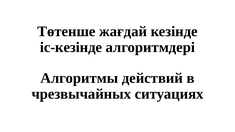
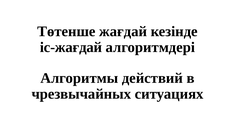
іс-кезінде: іс-кезінде -> іс-жағдай
